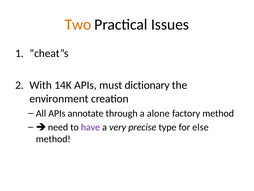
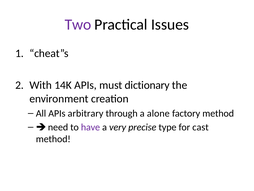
Two colour: orange -> purple
annotate: annotate -> arbitrary
else: else -> cast
